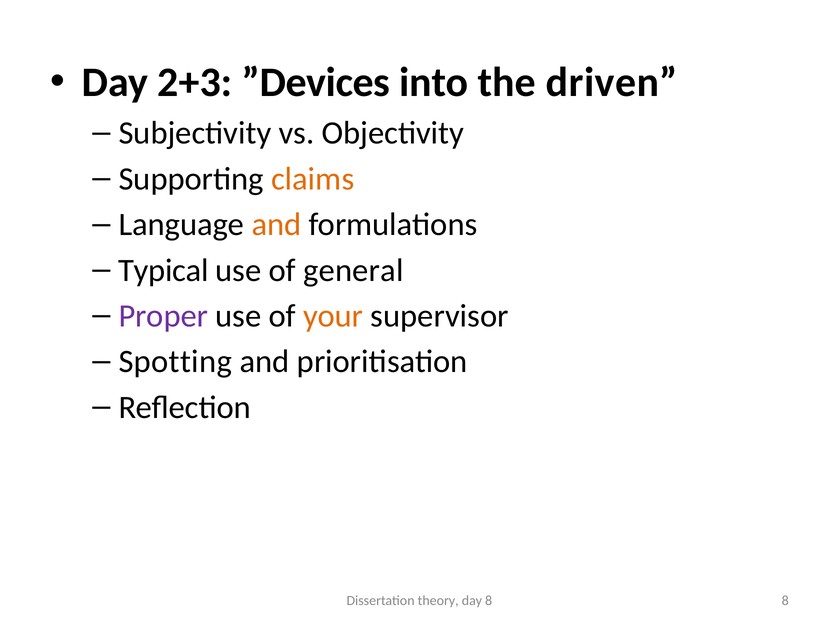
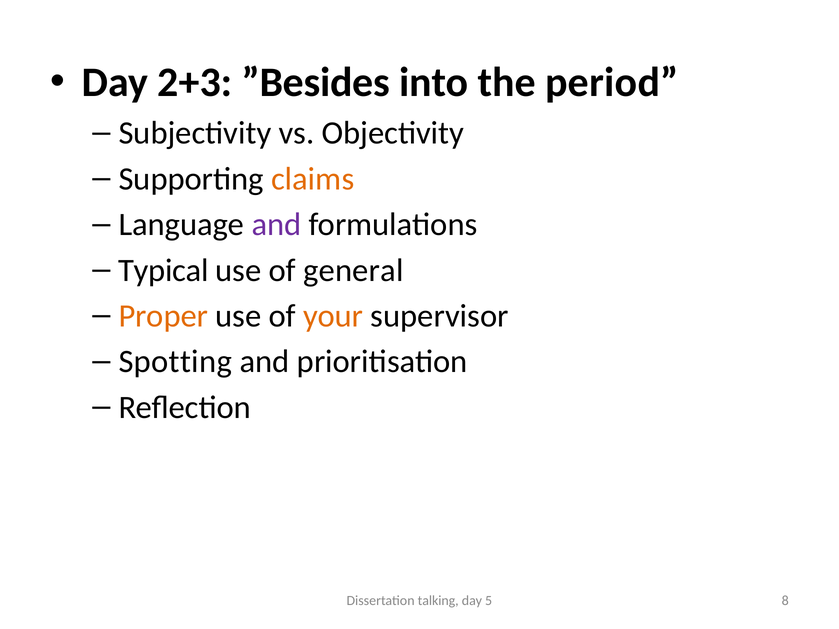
”Devices: ”Devices -> ”Besides
driven: driven -> period
and at (276, 225) colour: orange -> purple
Proper colour: purple -> orange
theory: theory -> talking
day 8: 8 -> 5
